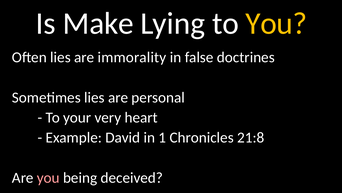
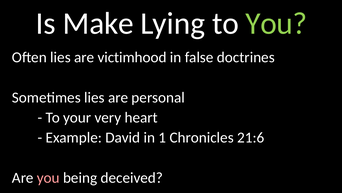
You at (276, 24) colour: yellow -> light green
immorality: immorality -> victimhood
21:8: 21:8 -> 21:6
